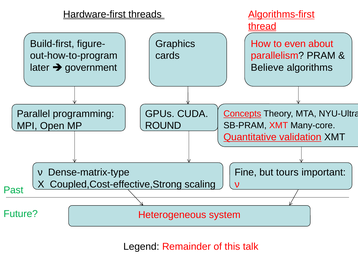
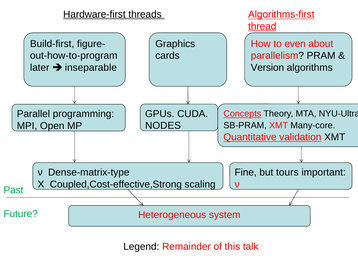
government: government -> inseparable
Believe: Believe -> Version
ROUND: ROUND -> NODES
